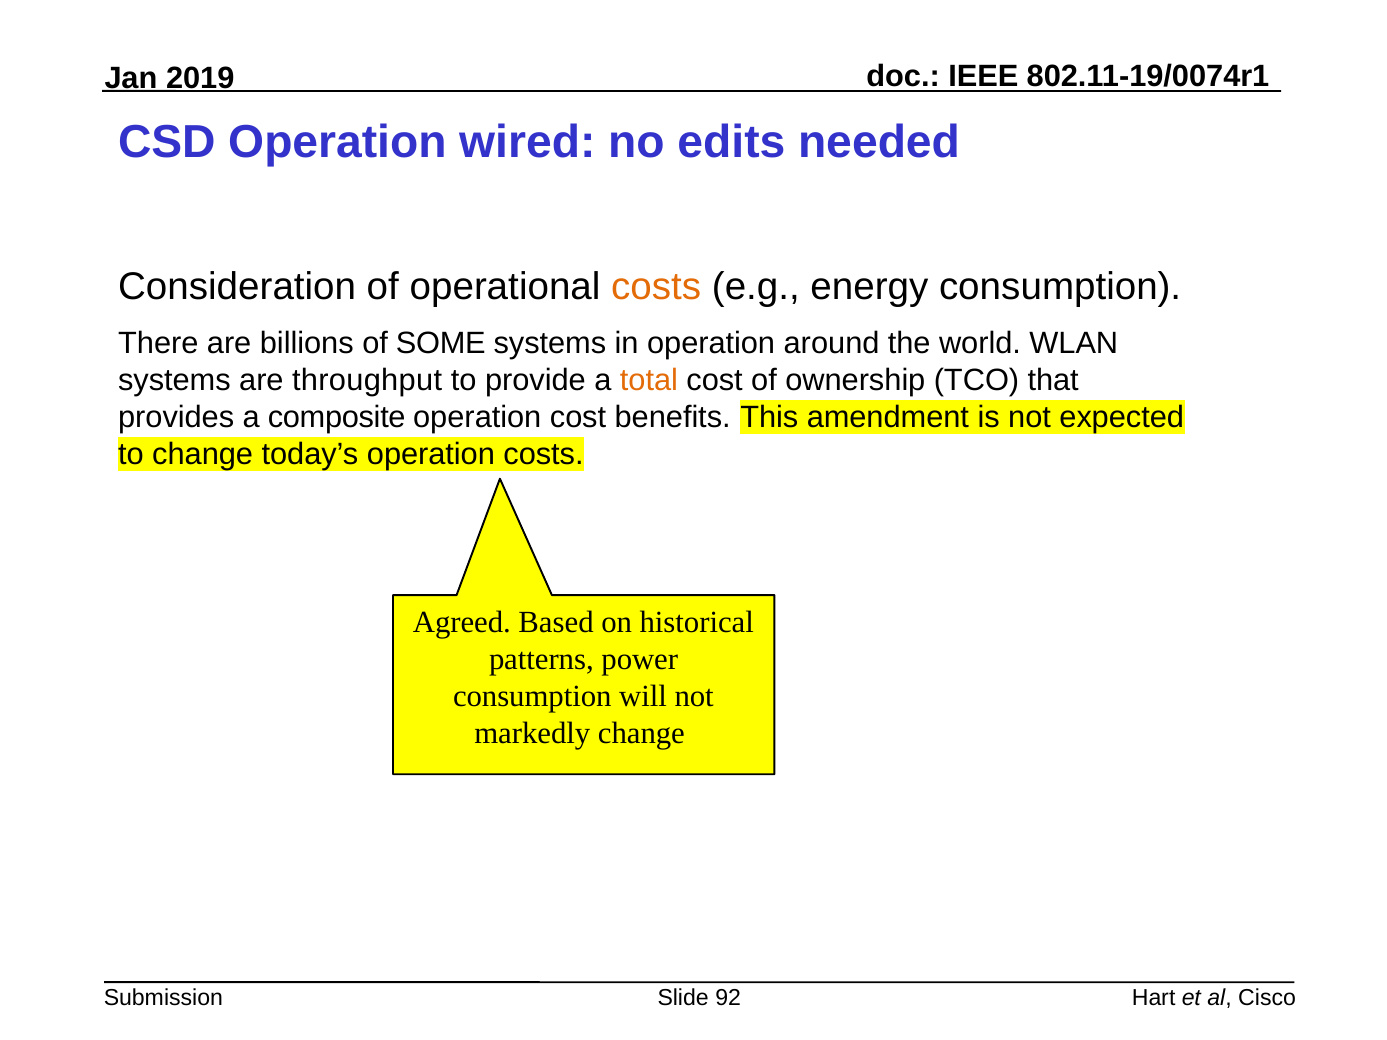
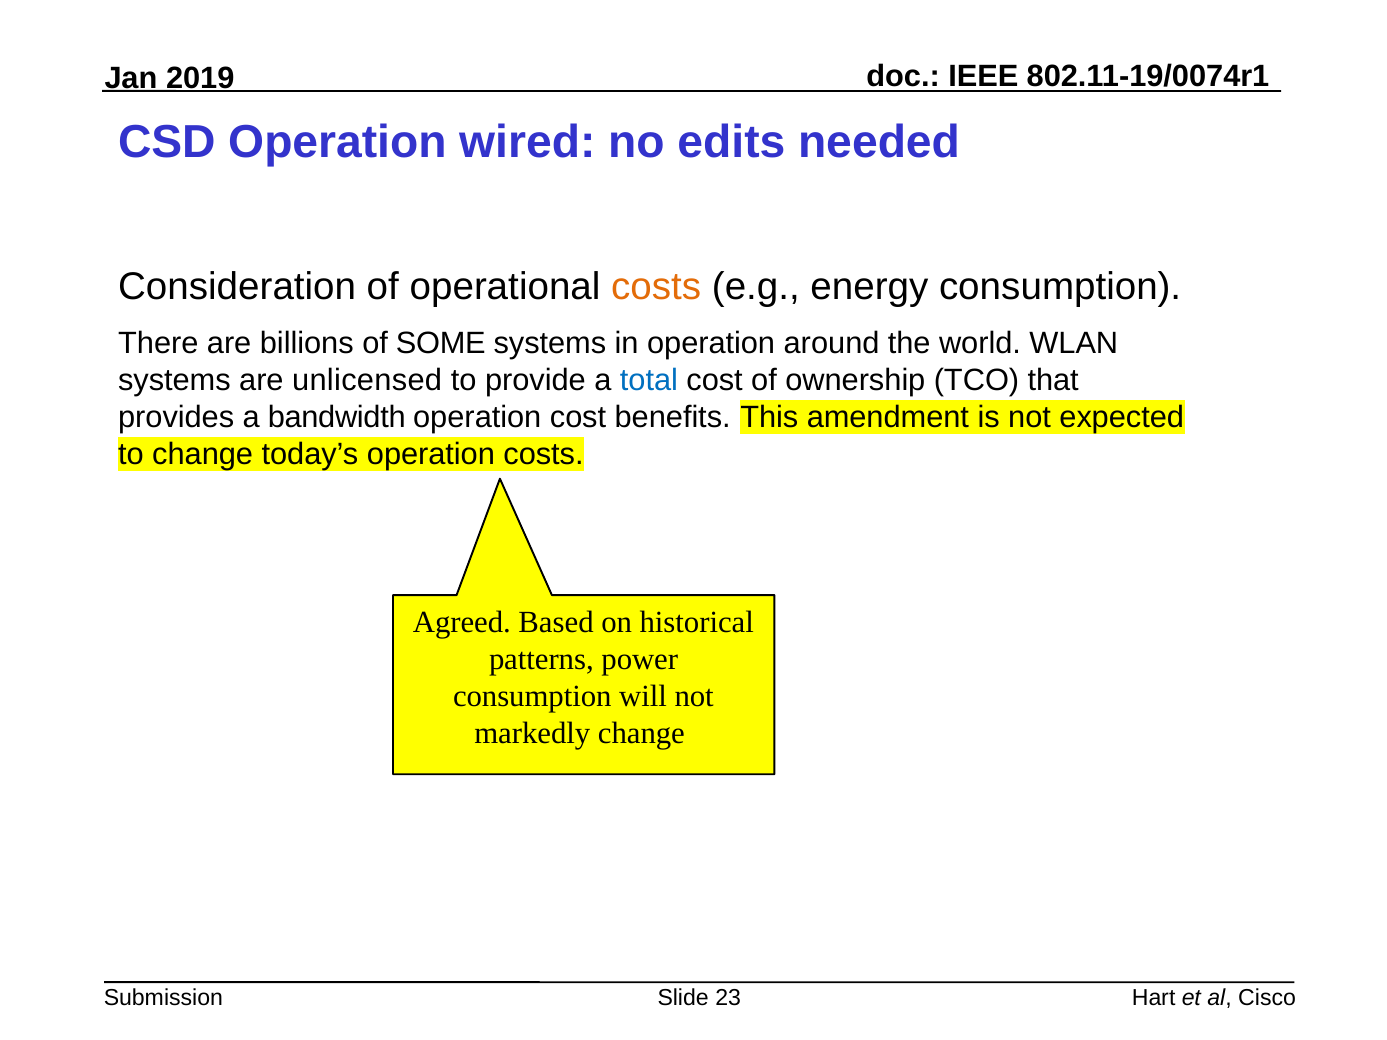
throughput: throughput -> unlicensed
total colour: orange -> blue
composite: composite -> bandwidth
92: 92 -> 23
